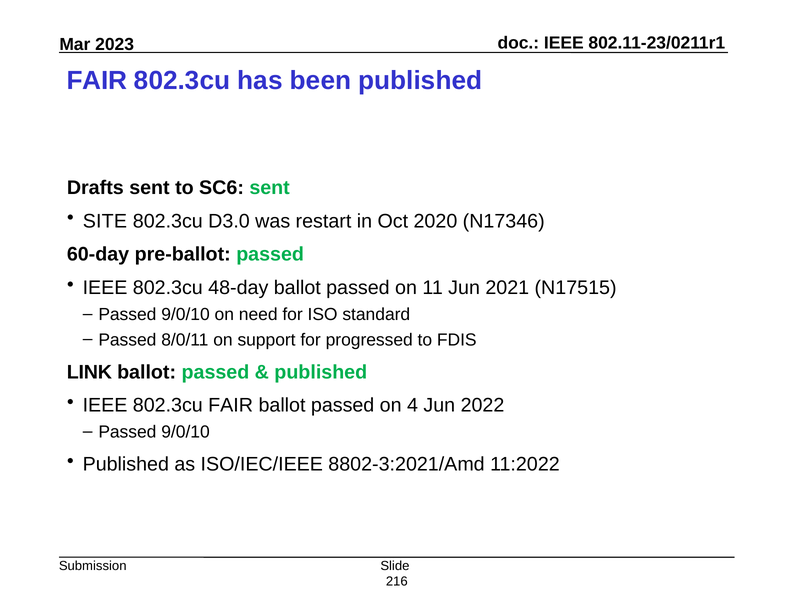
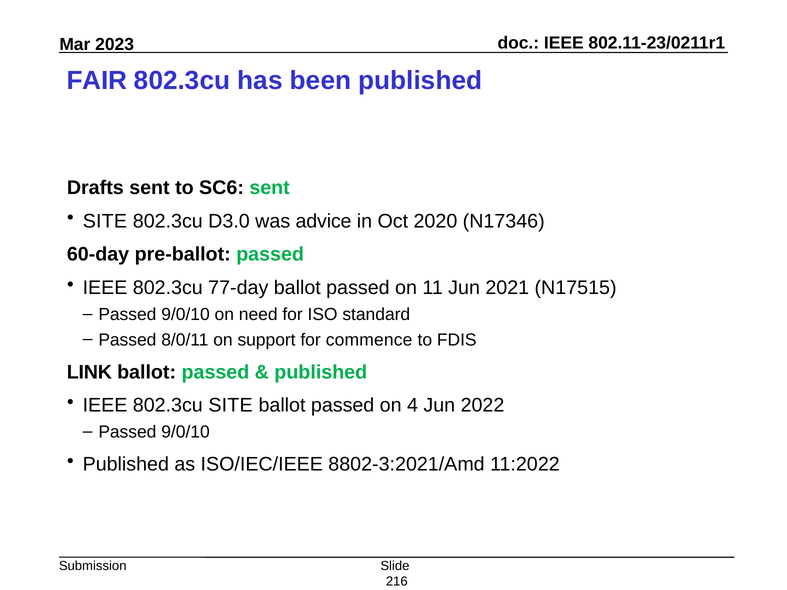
restart: restart -> advice
48-day: 48-day -> 77-day
progressed: progressed -> commence
802.3cu FAIR: FAIR -> SITE
